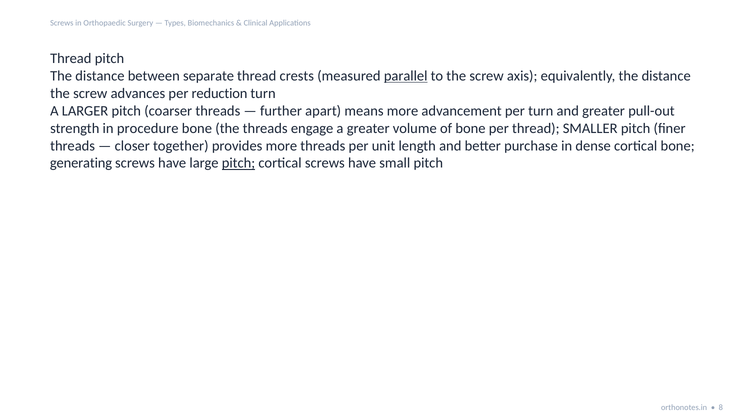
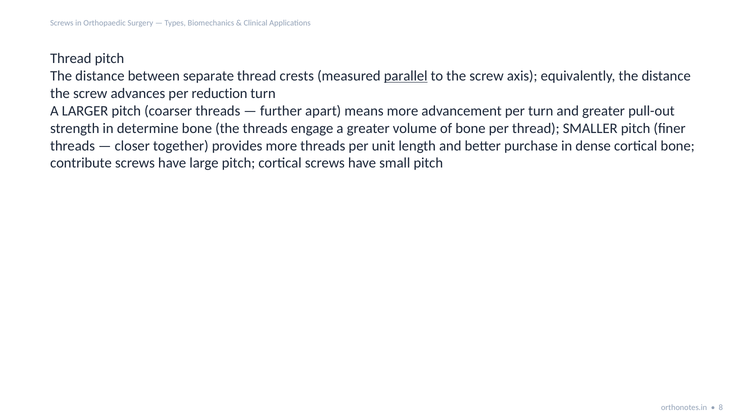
procedure: procedure -> determine
generating: generating -> contribute
pitch at (239, 163) underline: present -> none
